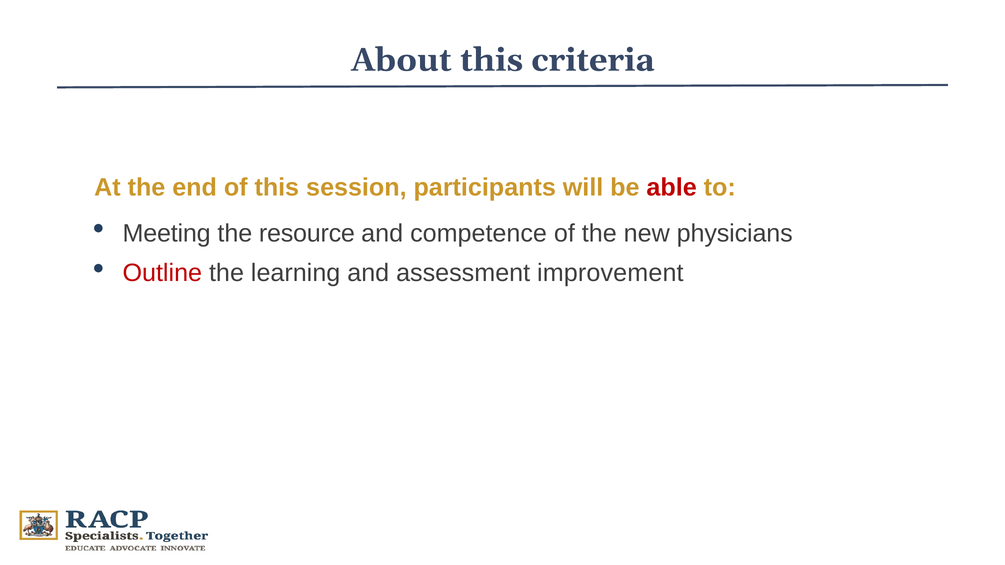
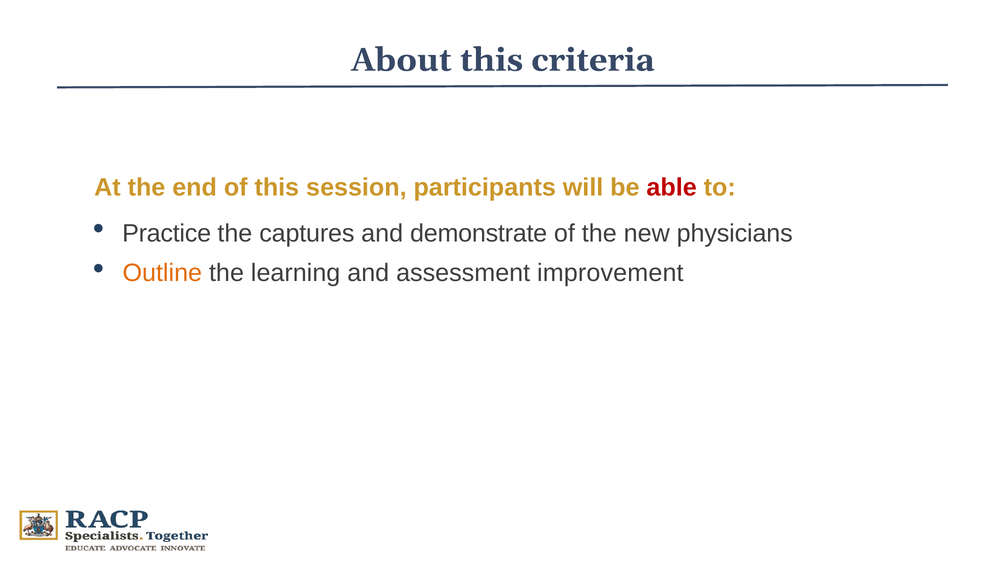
Meeting: Meeting -> Practice
resource: resource -> captures
competence: competence -> demonstrate
Outline colour: red -> orange
